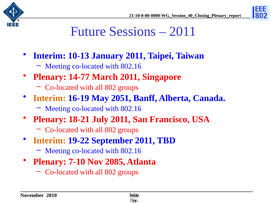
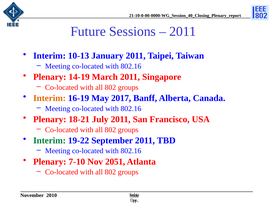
14-77: 14-77 -> 14-19
2051: 2051 -> 2017
Interim at (50, 141) colour: orange -> green
2085: 2085 -> 2051
